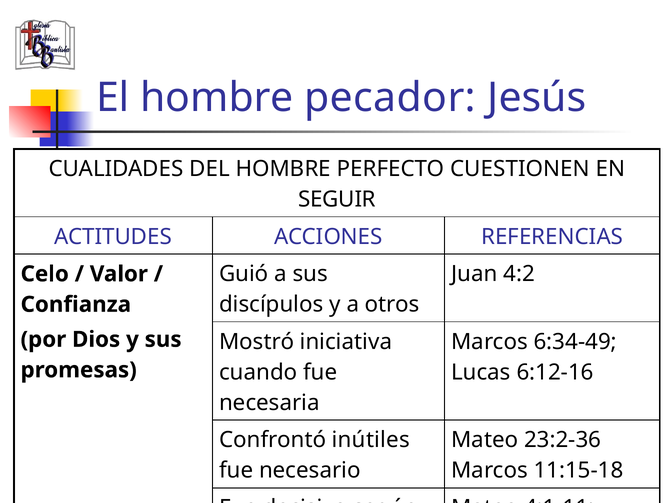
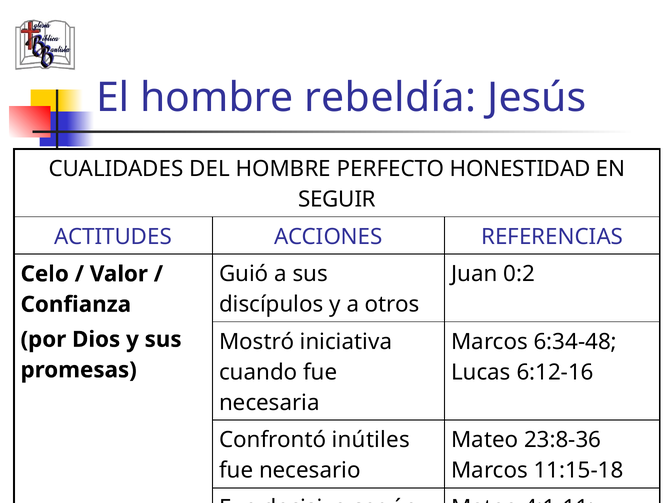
pecador: pecador -> rebeldía
CUESTIONEN: CUESTIONEN -> HONESTIDAD
4:2: 4:2 -> 0:2
6:34-49: 6:34-49 -> 6:34-48
23:2-36: 23:2-36 -> 23:8-36
